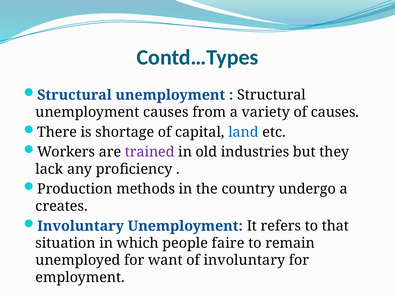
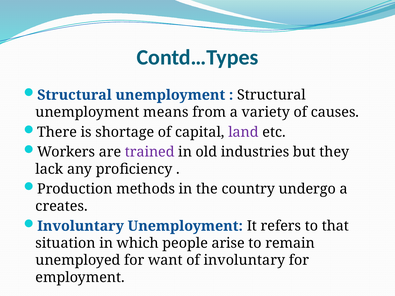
unemployment causes: causes -> means
land colour: blue -> purple
faire: faire -> arise
